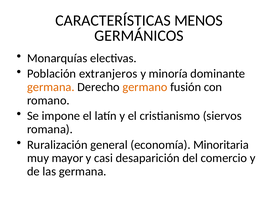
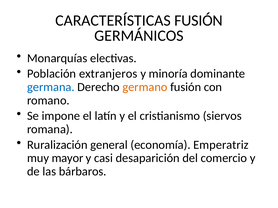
CARACTERÍSTICAS MENOS: MENOS -> FUSIÓN
germana at (51, 87) colour: orange -> blue
Minoritaria: Minoritaria -> Emperatriz
las germana: germana -> bárbaros
